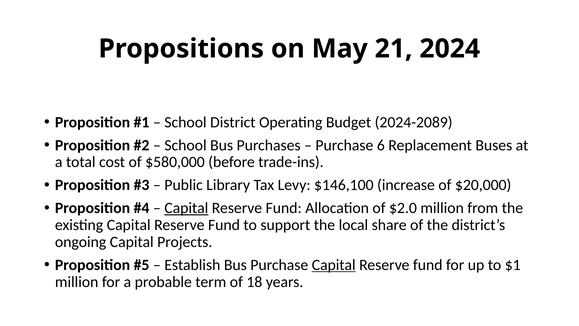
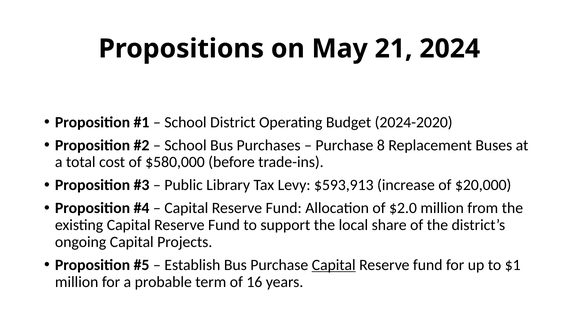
2024-2089: 2024-2089 -> 2024-2020
6: 6 -> 8
$146,100: $146,100 -> $593,913
Capital at (186, 208) underline: present -> none
18: 18 -> 16
